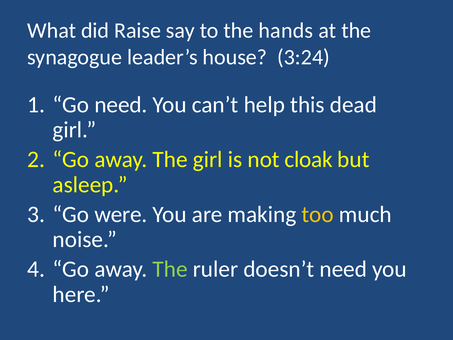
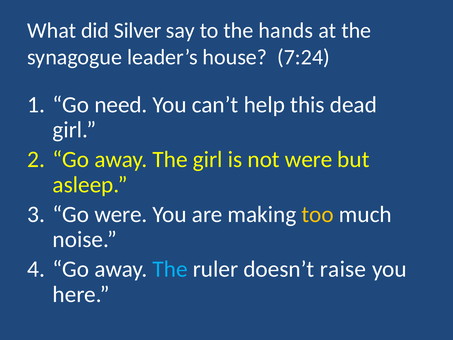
Raise: Raise -> Silver
3:24: 3:24 -> 7:24
not cloak: cloak -> were
The at (170, 269) colour: light green -> light blue
doesn’t need: need -> raise
